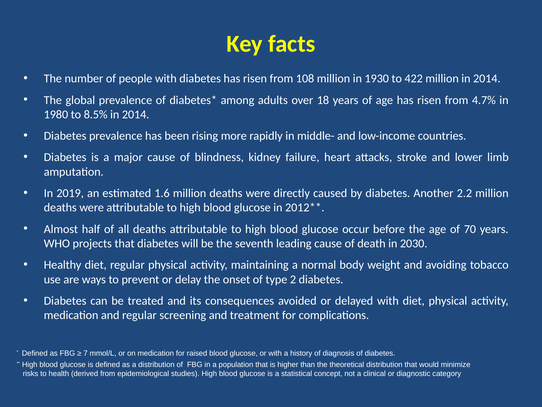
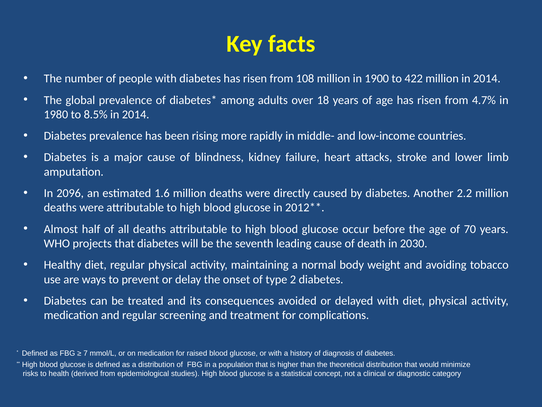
1930: 1930 -> 1900
2019: 2019 -> 2096
